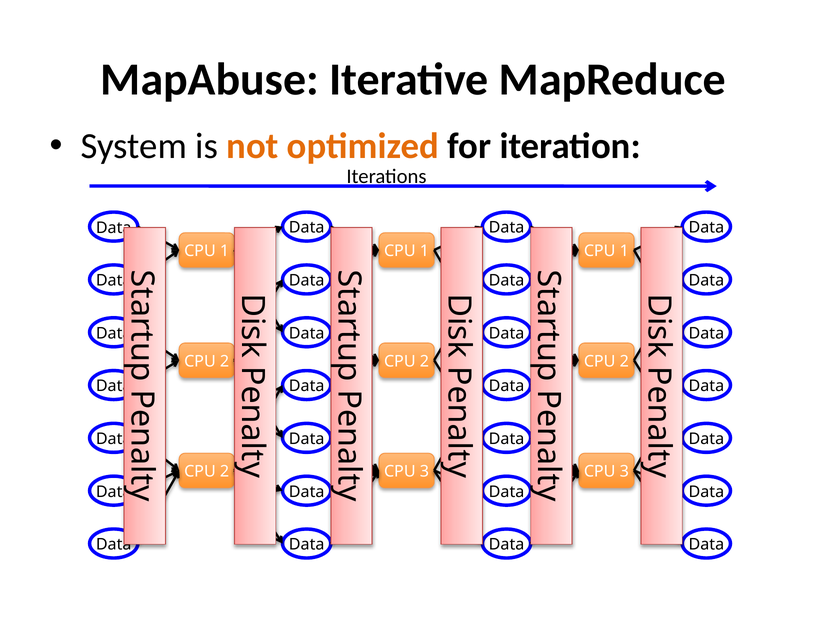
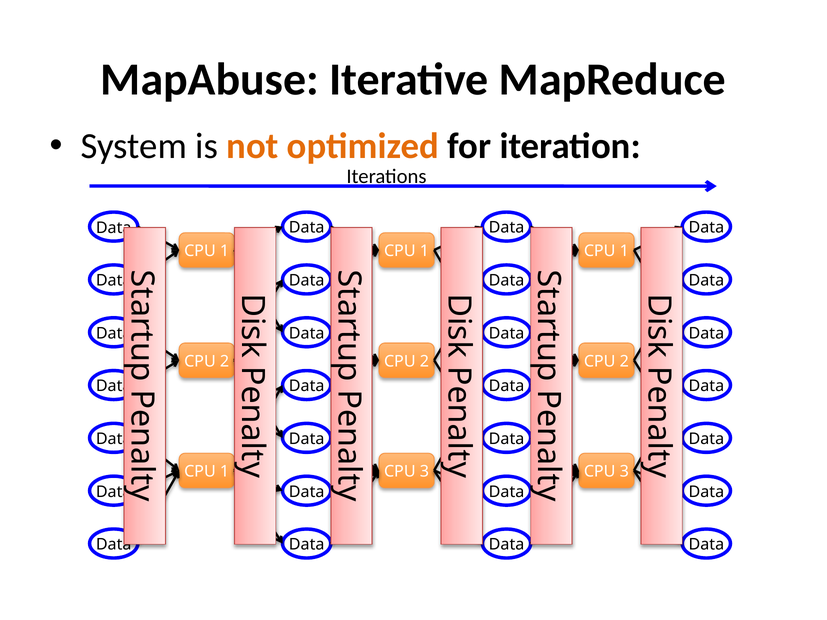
2 at (225, 472): 2 -> 1
